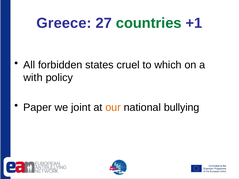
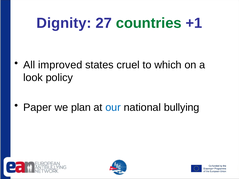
Greece: Greece -> Dignity
forbidden: forbidden -> improved
with: with -> look
joint: joint -> plan
our colour: orange -> blue
